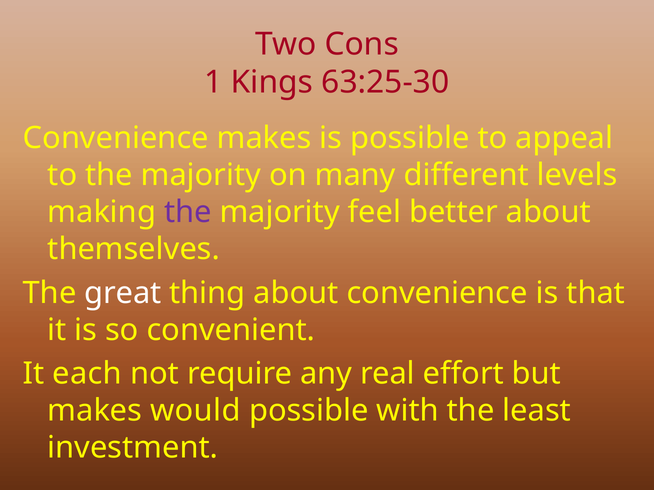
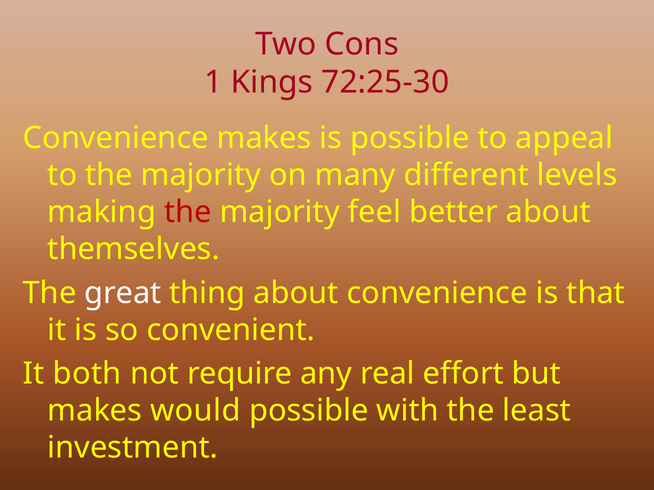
63:25-30: 63:25-30 -> 72:25-30
the at (188, 213) colour: purple -> red
each: each -> both
